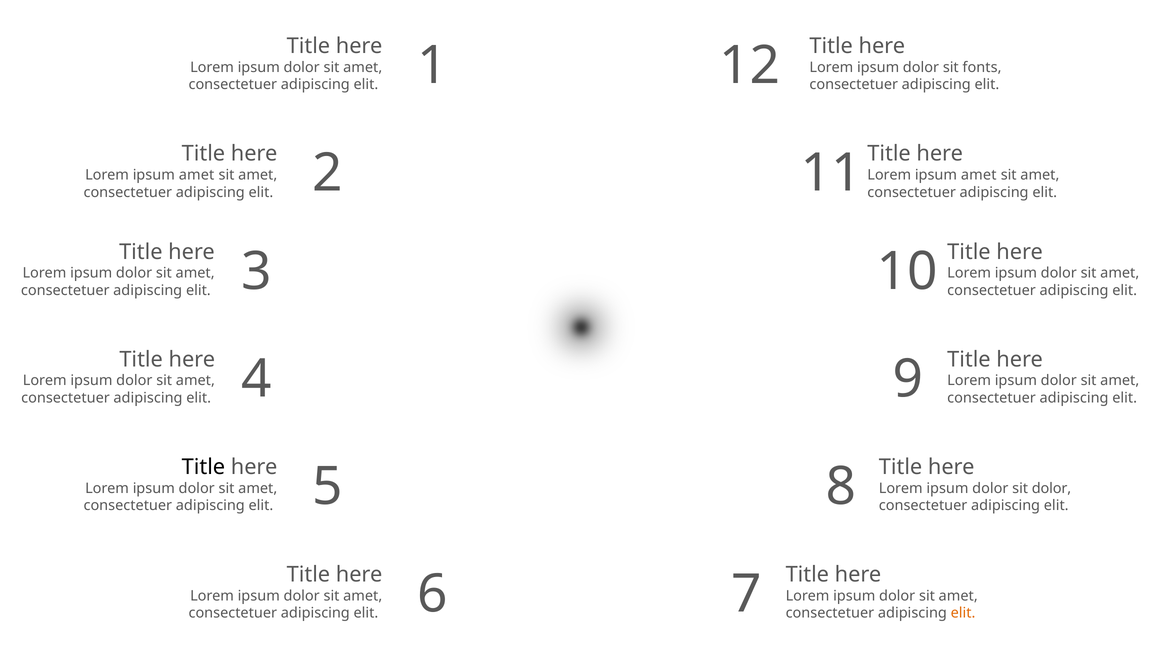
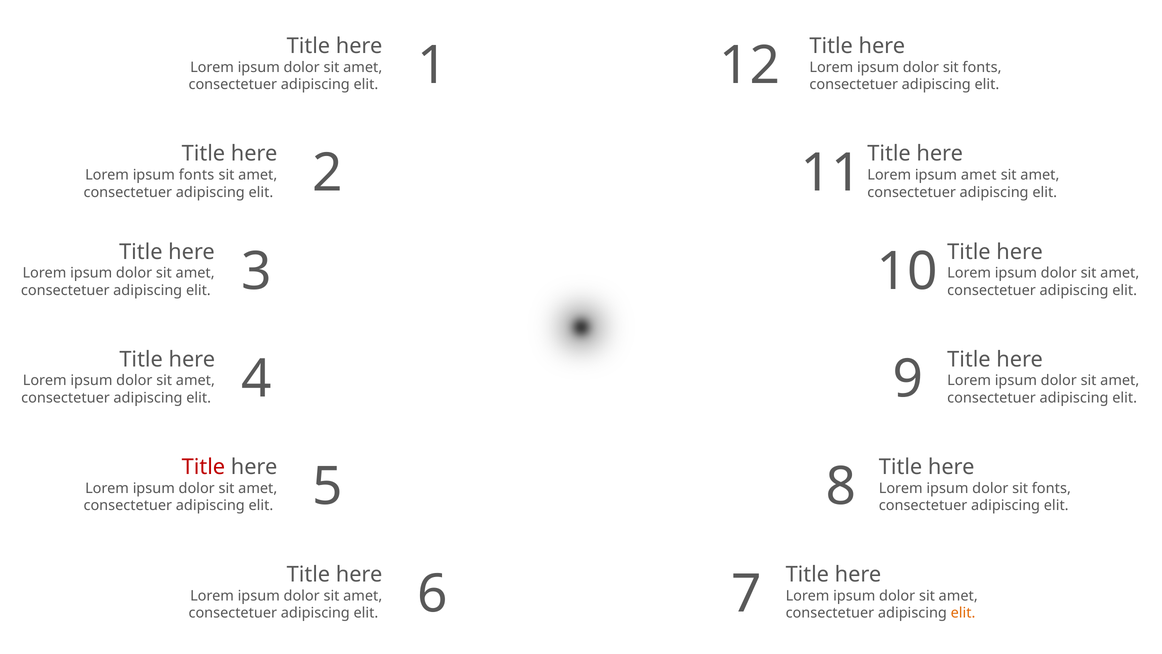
amet at (197, 175): amet -> fonts
Title at (203, 467) colour: black -> red
dolor at (1051, 488): dolor -> fonts
